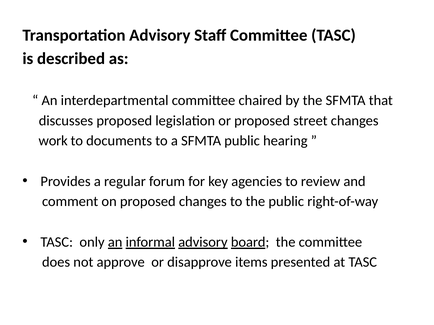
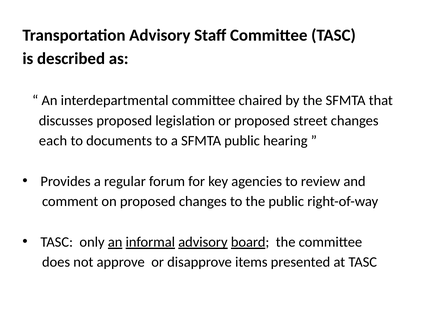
work: work -> each
